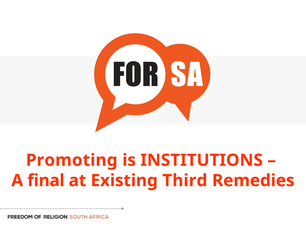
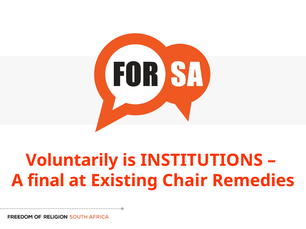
Promoting: Promoting -> Voluntarily
Third: Third -> Chair
